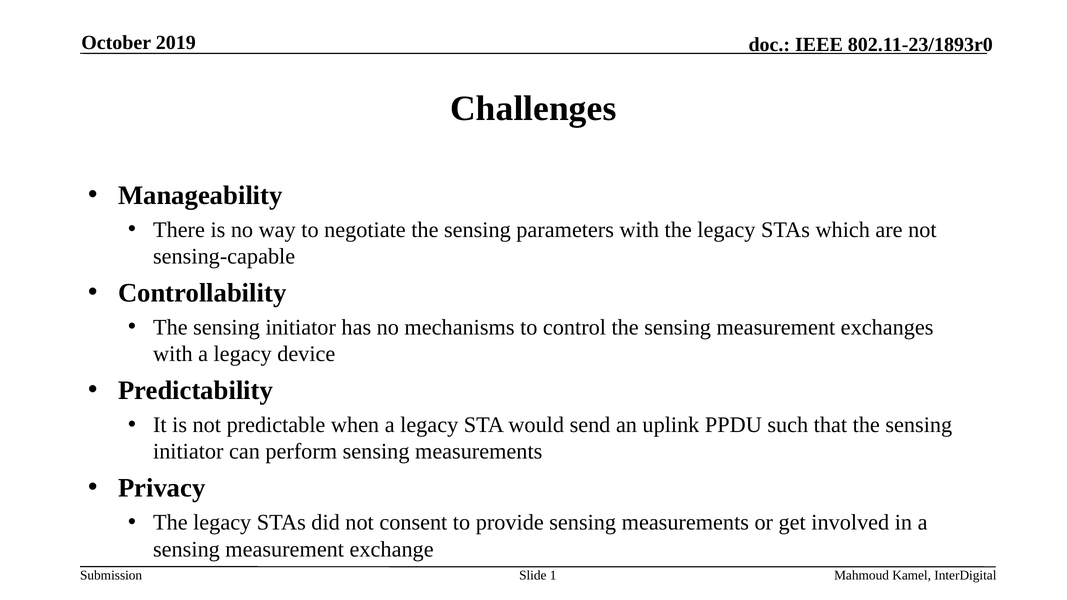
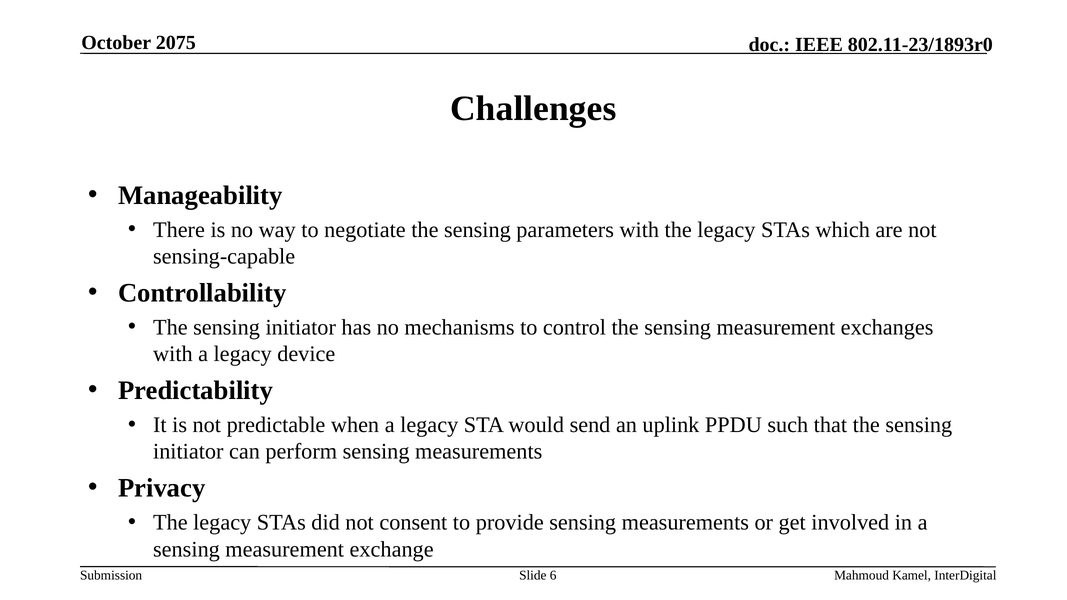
2019: 2019 -> 2075
1: 1 -> 6
